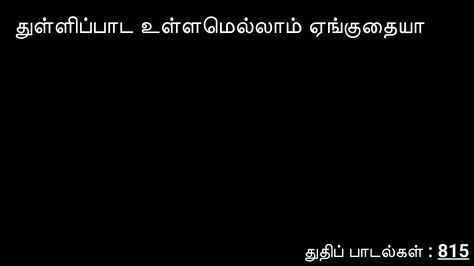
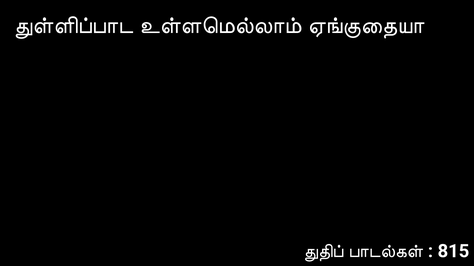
815 underline: present -> none
